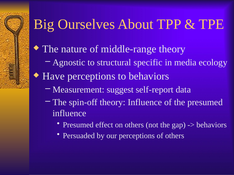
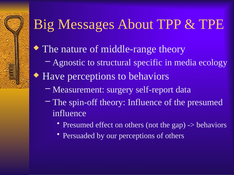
Ourselves: Ourselves -> Messages
suggest: suggest -> surgery
